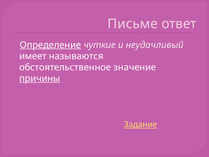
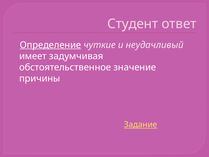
Письме: Письме -> Студент
называются: называются -> задумчивая
причины underline: present -> none
